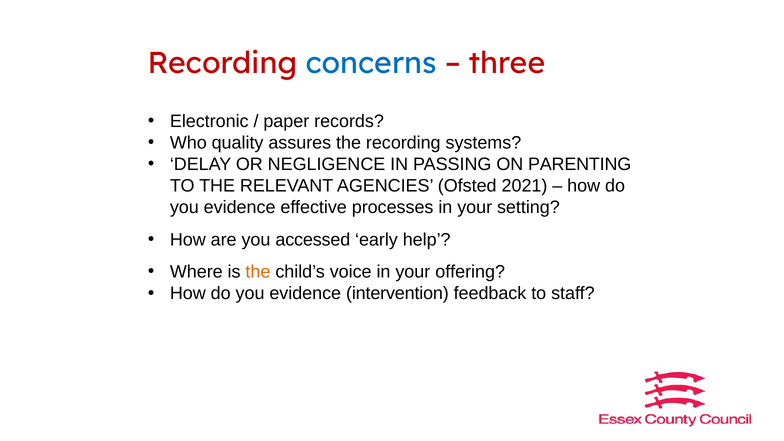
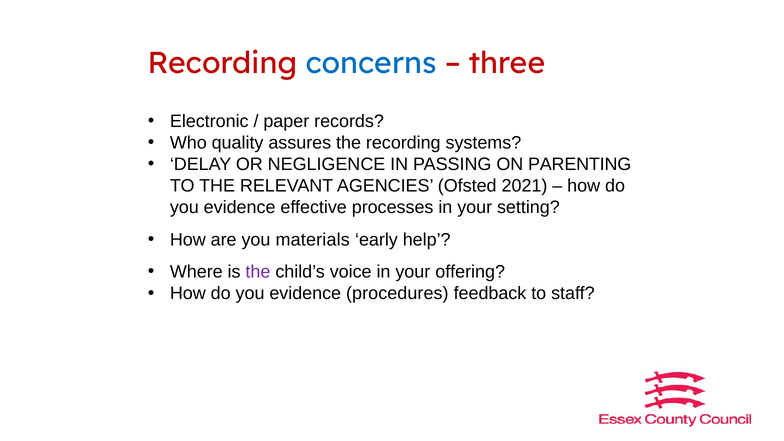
accessed: accessed -> materials
the at (258, 272) colour: orange -> purple
intervention: intervention -> procedures
